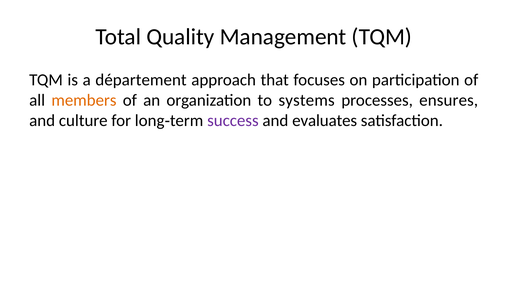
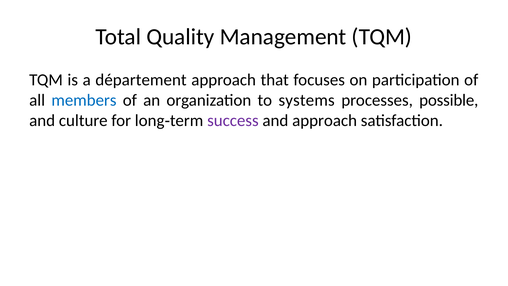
members colour: orange -> blue
ensures: ensures -> possible
and evaluates: evaluates -> approach
